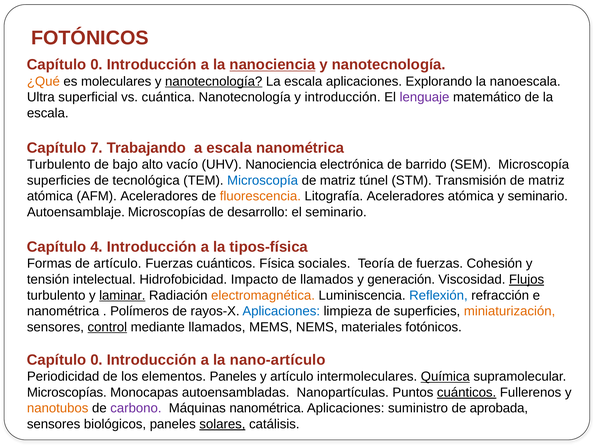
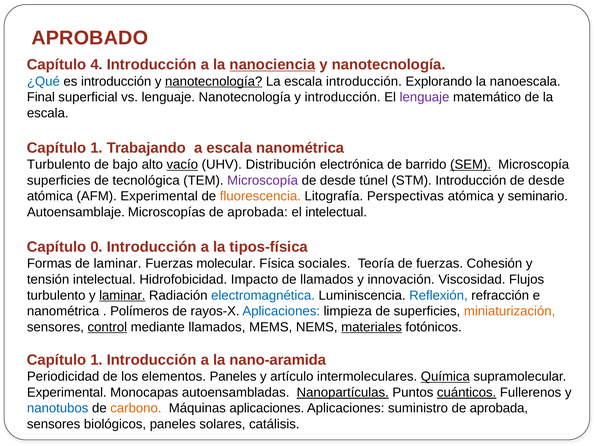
FOTÓNICOS at (90, 38): FOTÓNICOS -> APROBADO
0 at (97, 65): 0 -> 4
¿Qué colour: orange -> blue
es moleculares: moleculares -> introducción
escala aplicaciones: aplicaciones -> introducción
Ultra: Ultra -> Final
vs cuántica: cuántica -> lenguaje
7 at (97, 148): 7 -> 1
vacío underline: none -> present
UHV Nanociencia: Nanociencia -> Distribución
SEM underline: none -> present
Microscopía at (263, 180) colour: blue -> purple
matriz at (338, 180): matriz -> desde
STM Transmisión: Transmisión -> Introducción
matriz at (546, 180): matriz -> desde
AFM Aceleradores: Aceleradores -> Experimental
Litografía Aceleradores: Aceleradores -> Perspectivas
desarrollo at (258, 212): desarrollo -> aprobada
el seminario: seminario -> intelectual
4: 4 -> 0
de artículo: artículo -> laminar
Fuerzas cuánticos: cuánticos -> molecular
generación: generación -> innovación
Flujos underline: present -> none
electromagnética colour: orange -> blue
materiales underline: none -> present
0 at (97, 359): 0 -> 1
nano-artículo: nano-artículo -> nano-aramida
Microscopías at (67, 392): Microscopías -> Experimental
Nanopartículas underline: none -> present
nanotubos colour: orange -> blue
carbono colour: purple -> orange
Máquinas nanométrica: nanométrica -> aplicaciones
solares underline: present -> none
